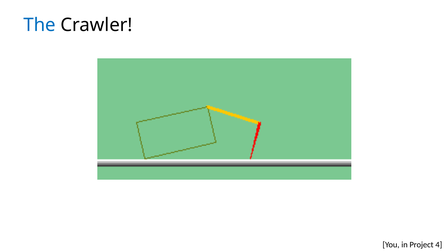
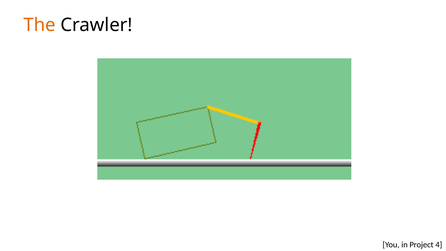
The colour: blue -> orange
